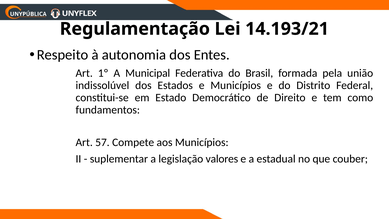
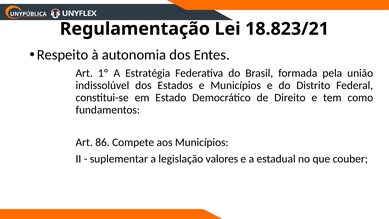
14.193/21: 14.193/21 -> 18.823/21
Municipal: Municipal -> Estratégia
57: 57 -> 86
